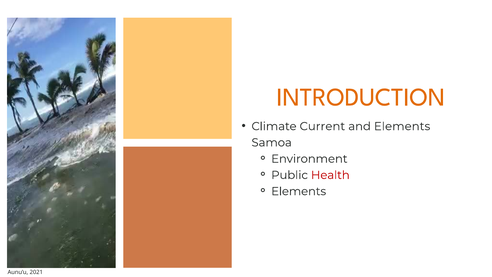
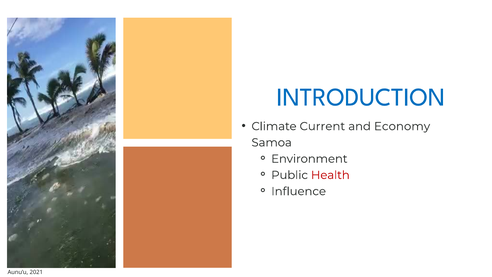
INTRODUCTION colour: orange -> blue
and Elements: Elements -> Economy
Elements at (299, 191): Elements -> Influence
